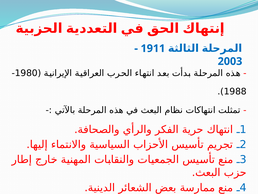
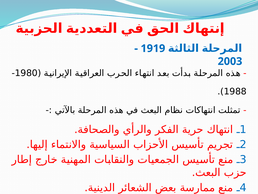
1911: 1911 -> 1919
